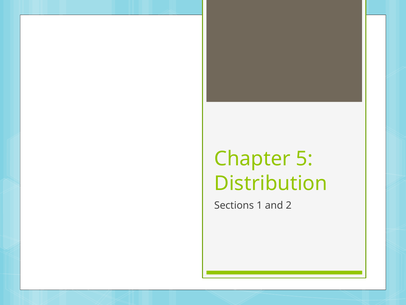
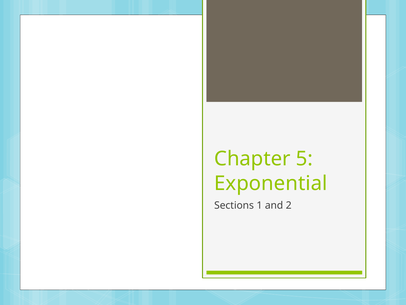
Distribution: Distribution -> Exponential
